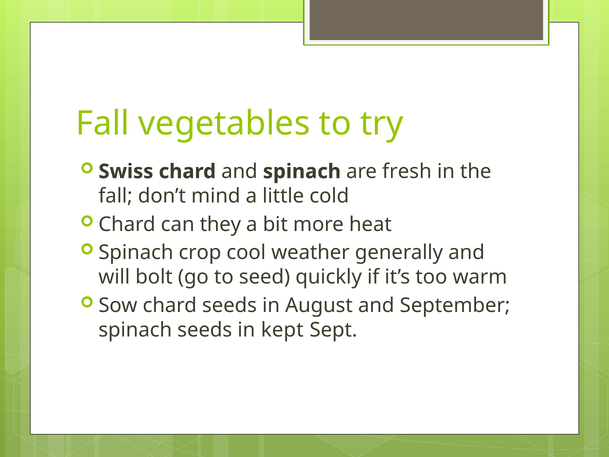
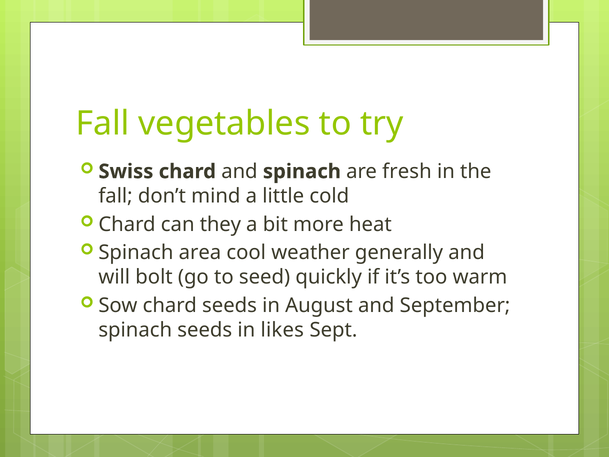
crop: crop -> area
kept: kept -> likes
